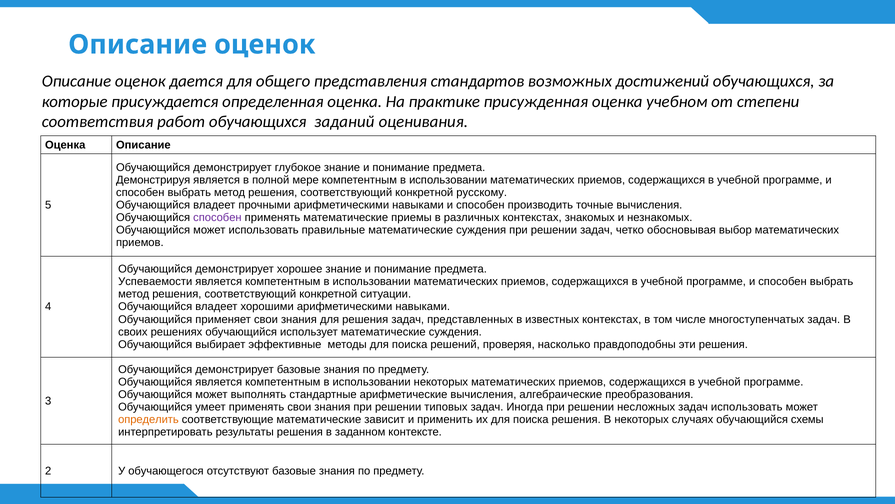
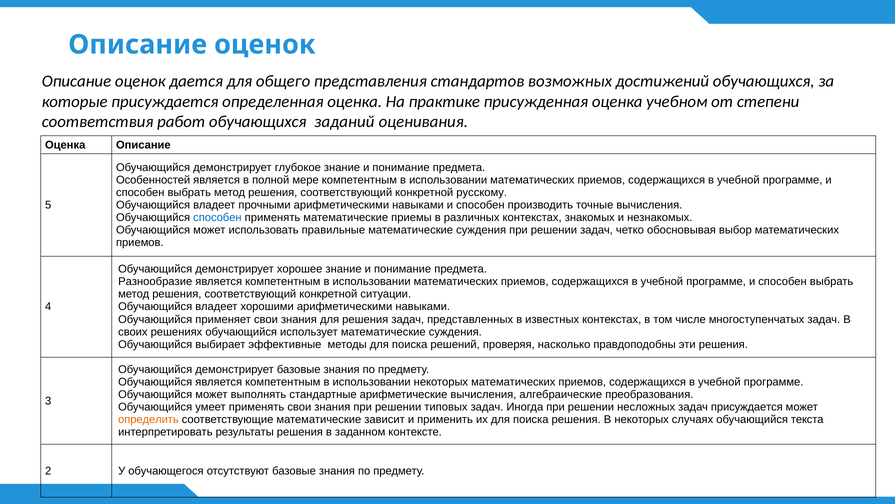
Демонстрируя: Демонстрируя -> Особенностей
способен at (217, 217) colour: purple -> blue
Успеваемости: Успеваемости -> Разнообразие
задач использовать: использовать -> присуждается
схемы: схемы -> текста
